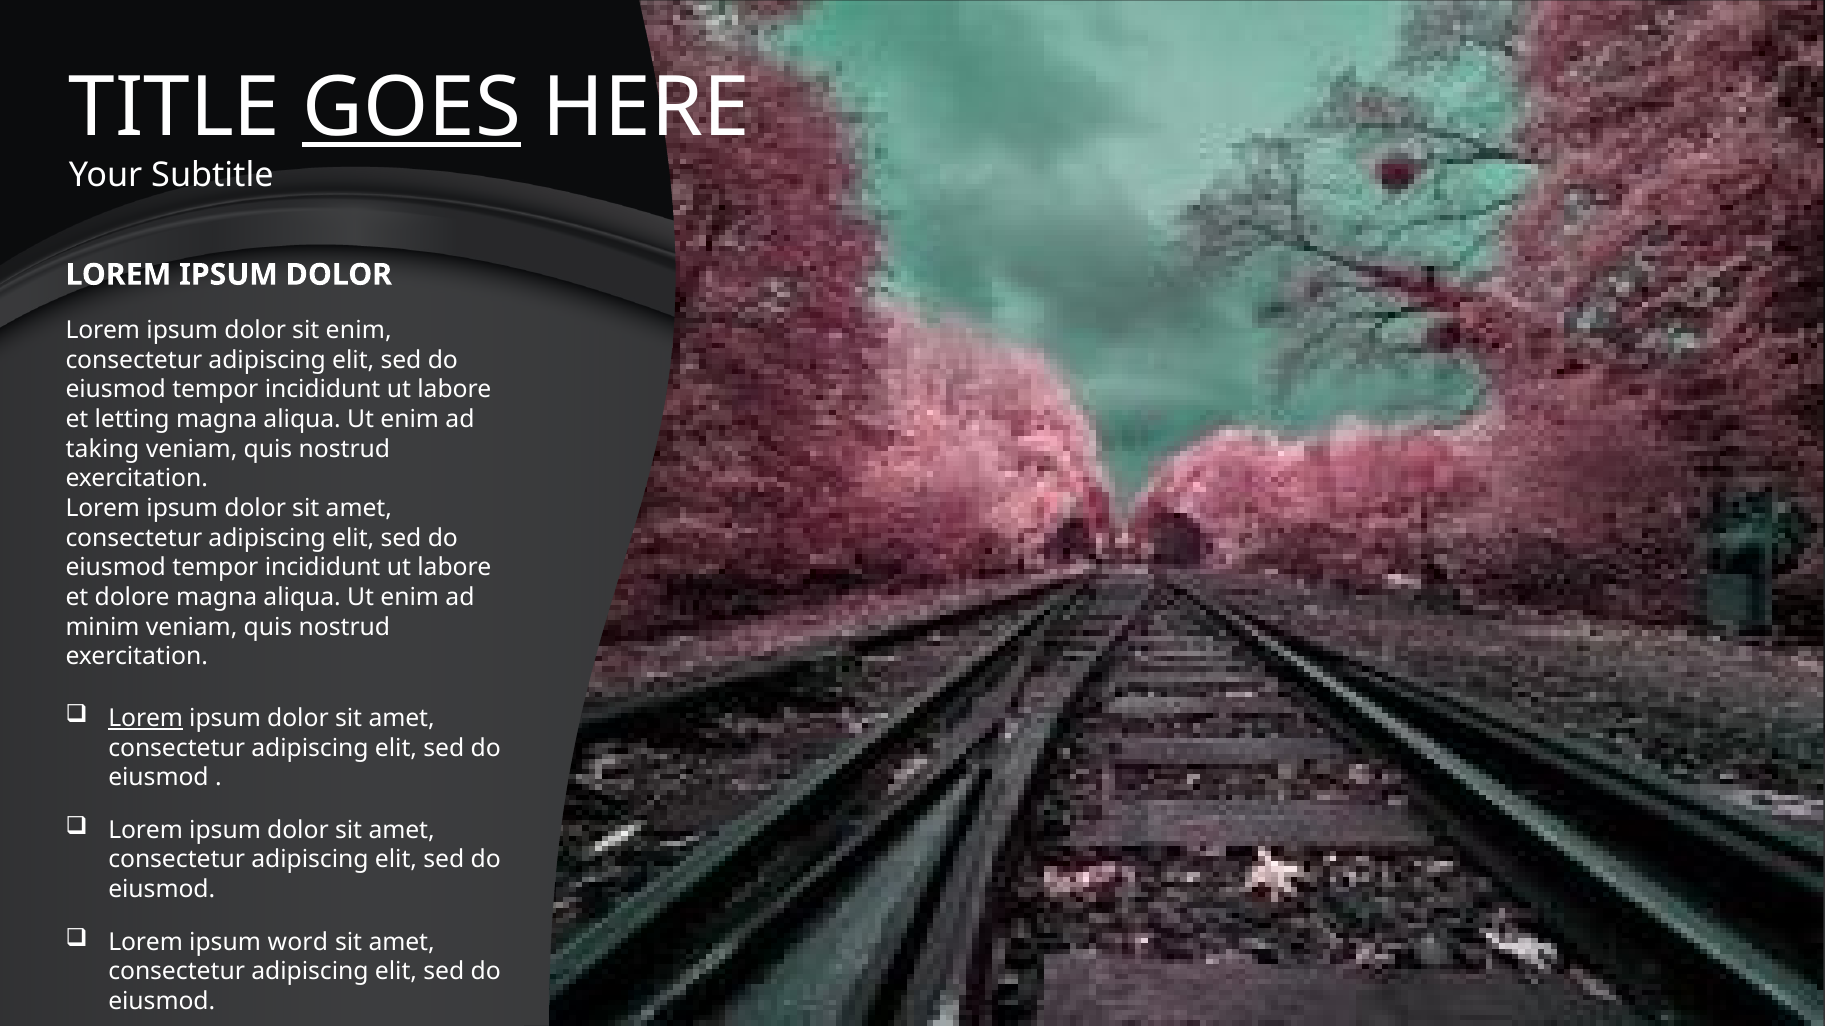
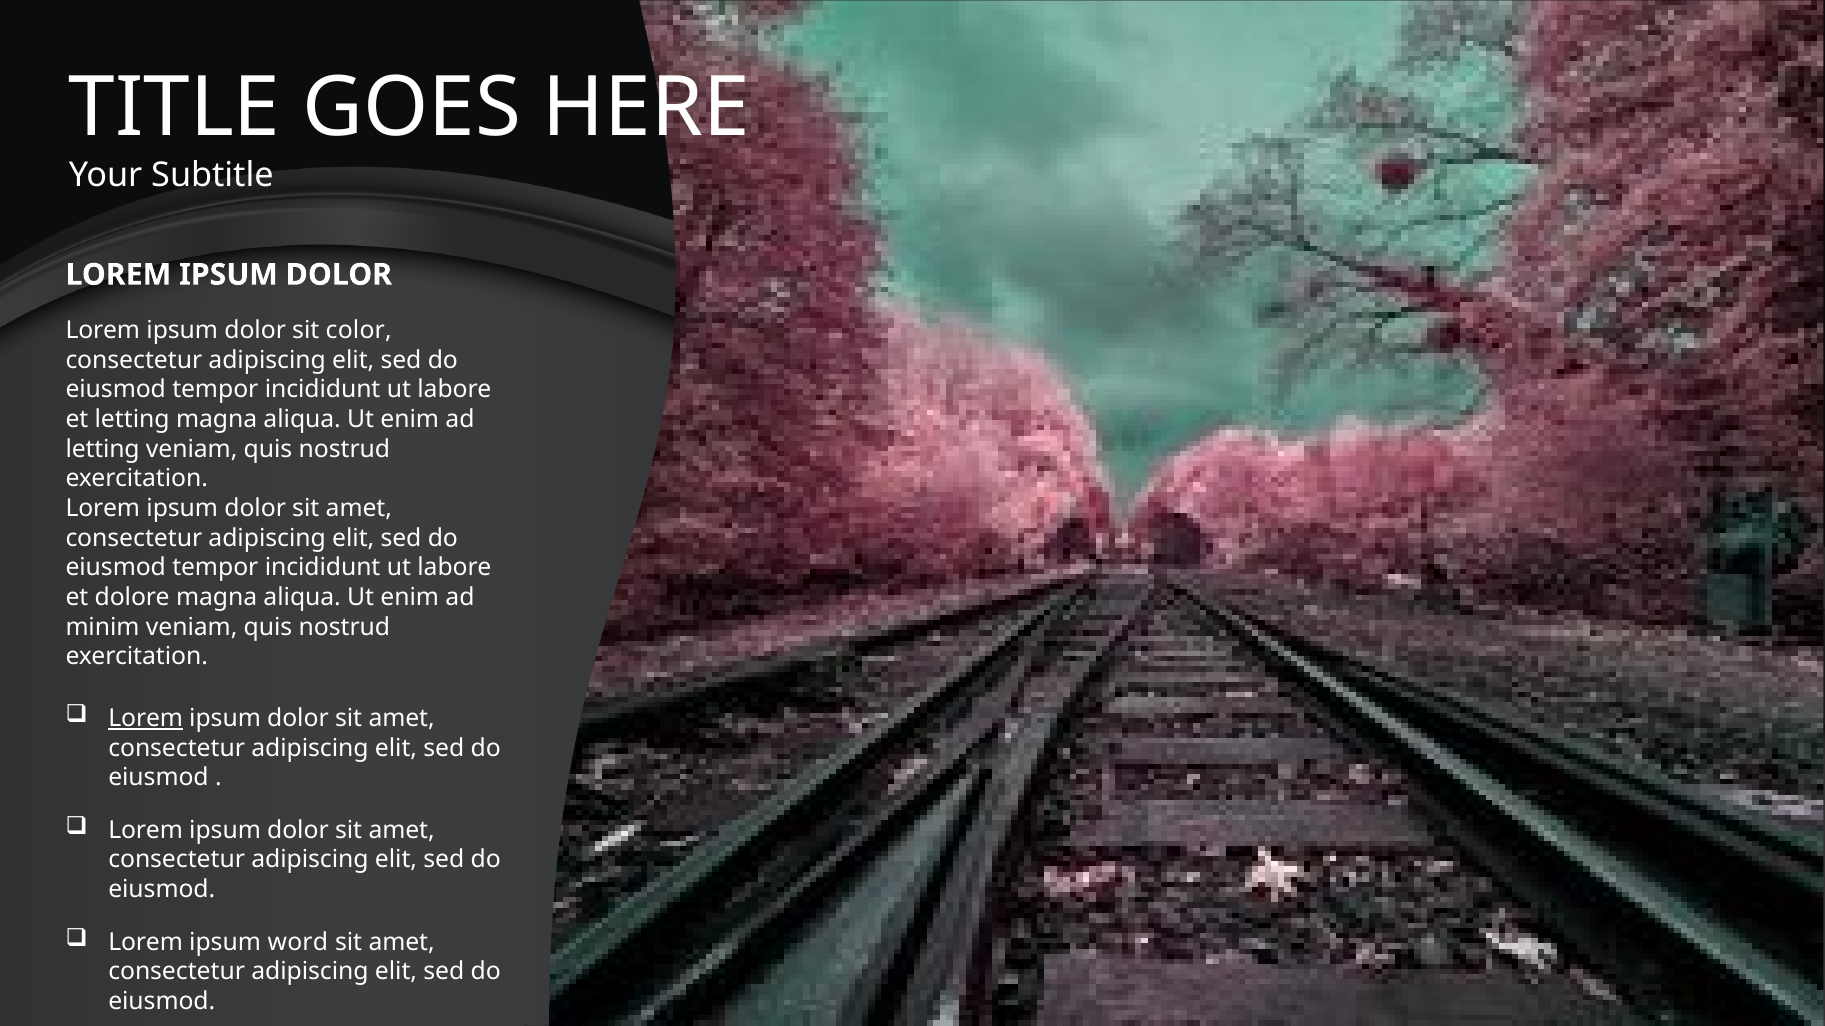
GOES underline: present -> none
sit enim: enim -> color
taking at (102, 449): taking -> letting
